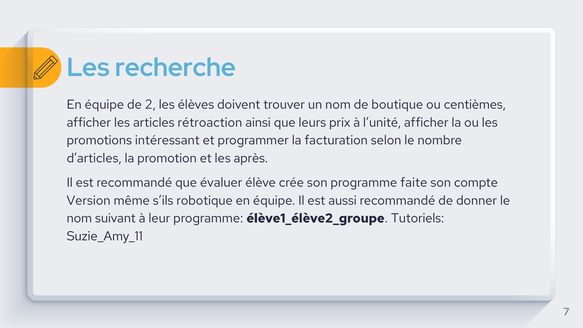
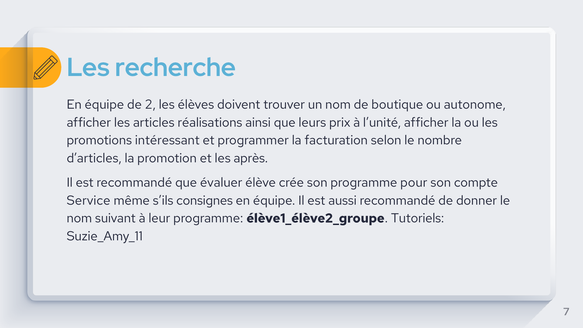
centièmes: centièmes -> autonome
rétroaction: rétroaction -> réalisations
faite: faite -> pour
Version: Version -> Service
robotique: robotique -> consignes
